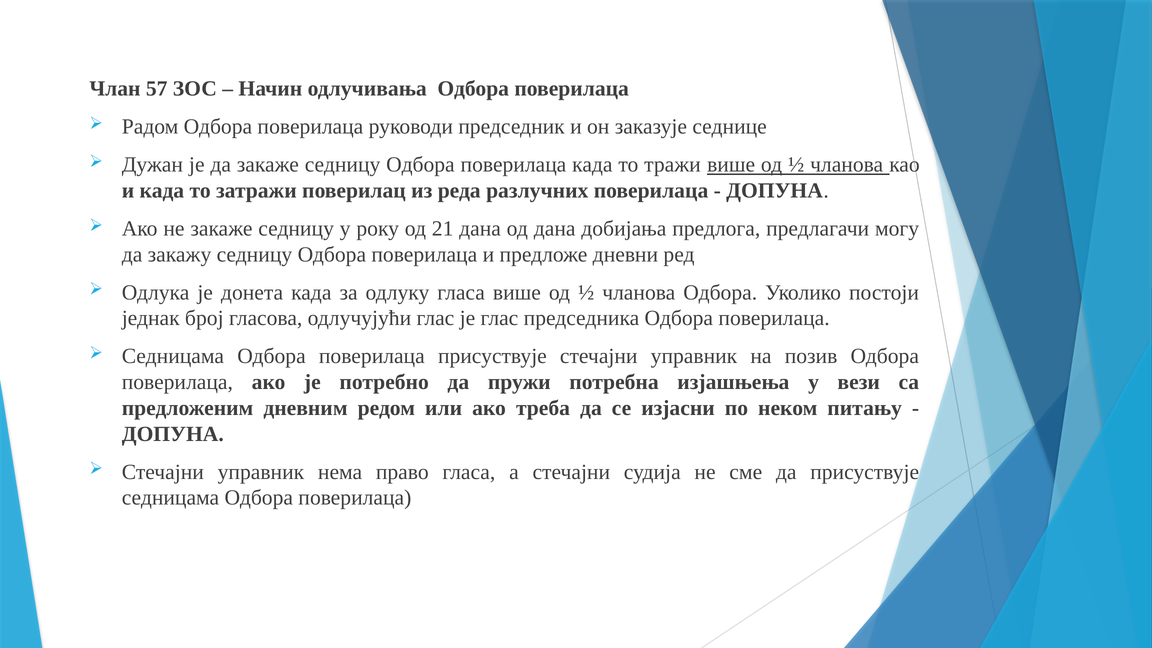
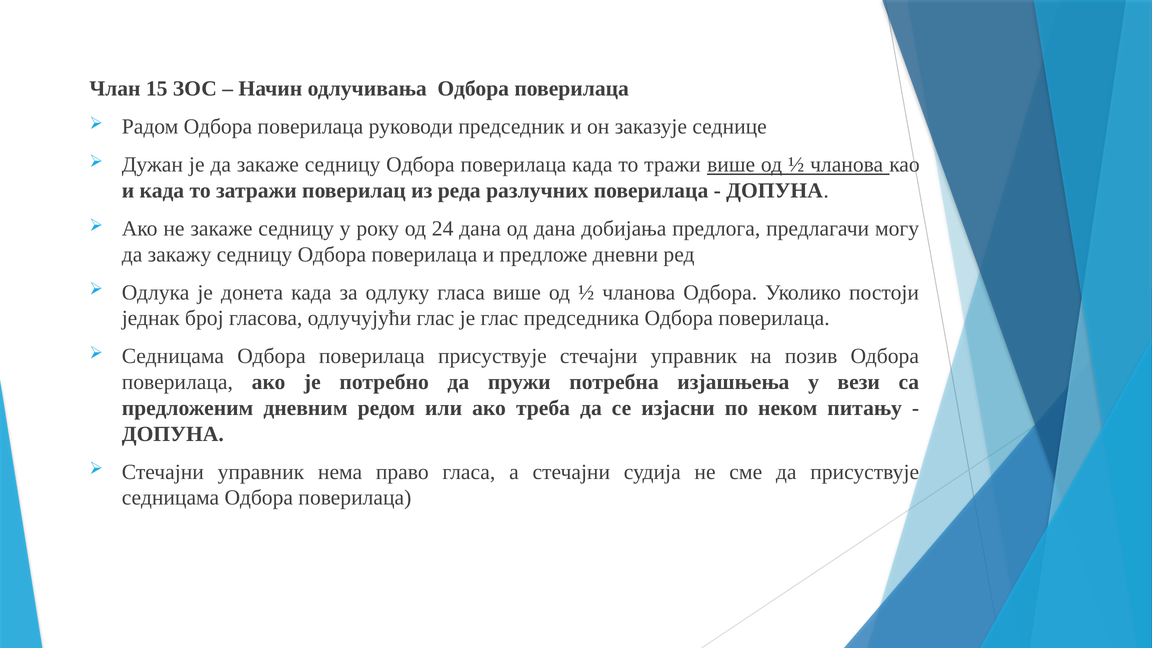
57: 57 -> 15
21: 21 -> 24
